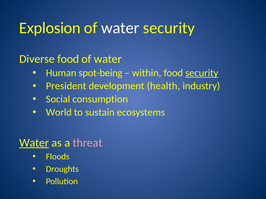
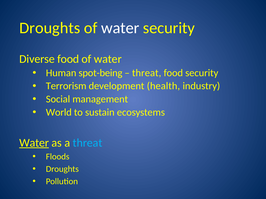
Explosion at (50, 28): Explosion -> Droughts
within at (147, 73): within -> threat
security at (202, 73) underline: present -> none
President: President -> Terrorism
consumption: consumption -> management
threat at (88, 143) colour: pink -> light blue
